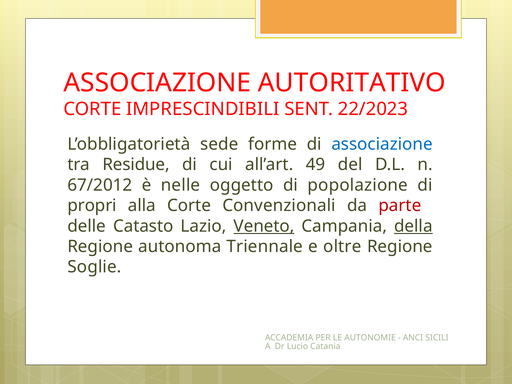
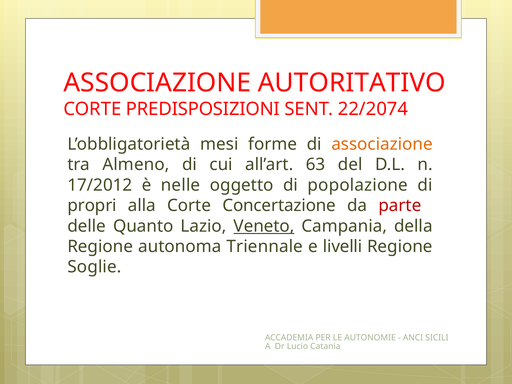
IMPRESCINDIBILI: IMPRESCINDIBILI -> PREDISPOSIZIONI
22/2023: 22/2023 -> 22/2074
sede: sede -> mesi
associazione at (382, 144) colour: blue -> orange
Residue: Residue -> Almeno
49: 49 -> 63
67/2012: 67/2012 -> 17/2012
Convenzionali: Convenzionali -> Concertazione
Catasto: Catasto -> Quanto
della underline: present -> none
oltre: oltre -> livelli
